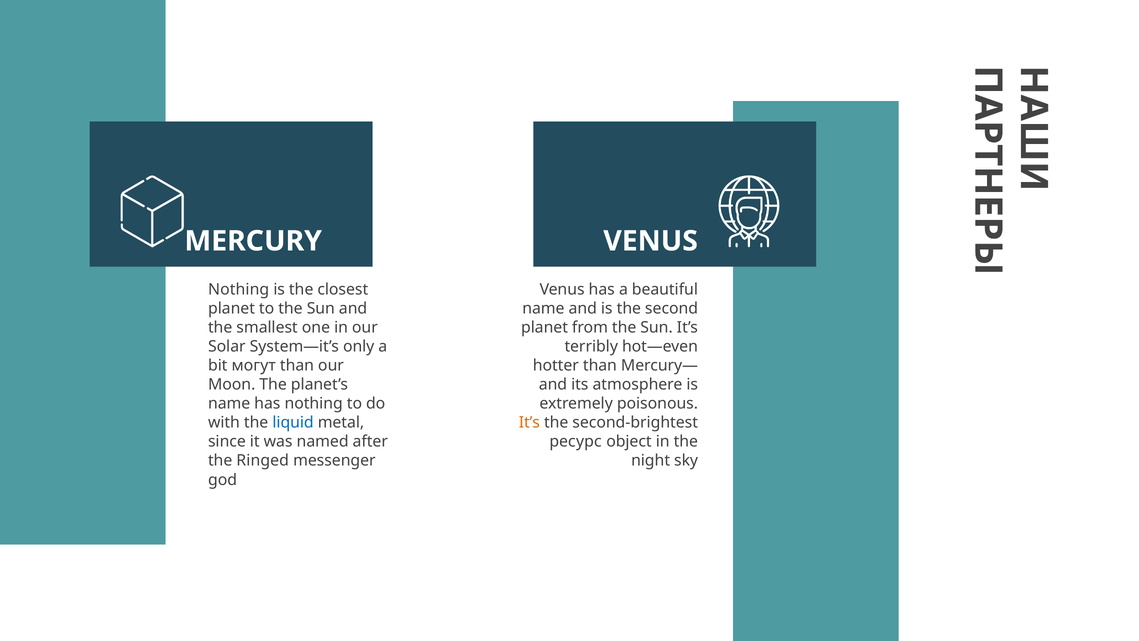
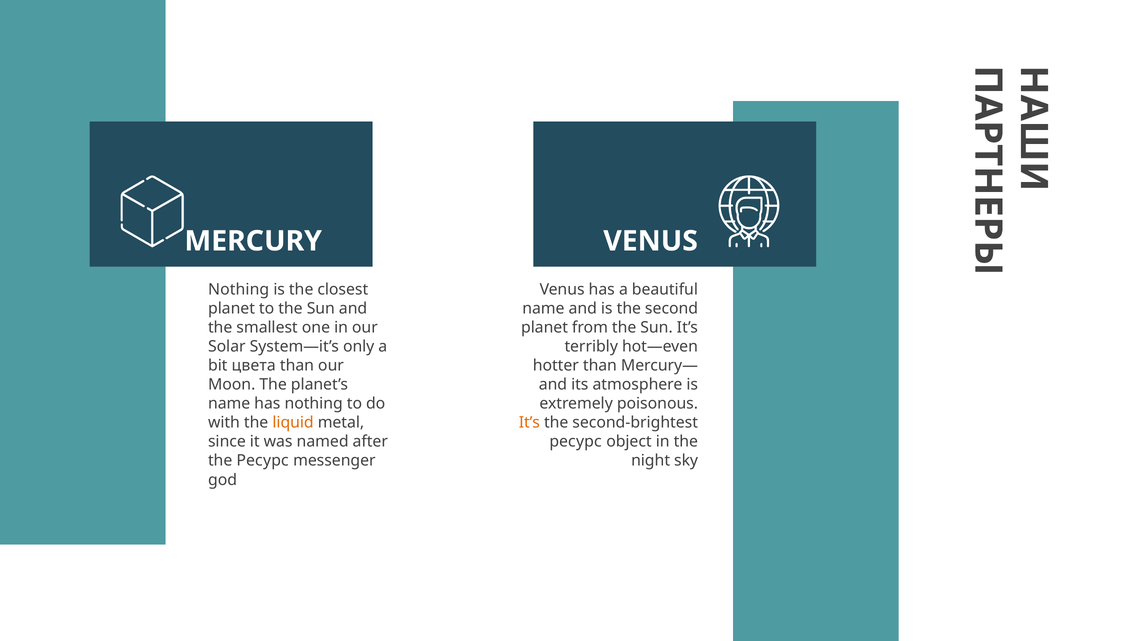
могут: могут -> цвета
liquid colour: blue -> orange
the Ringed: Ringed -> Ресурс
